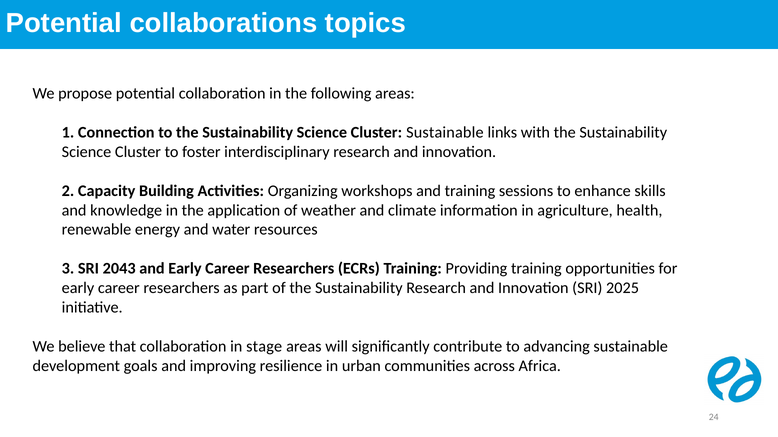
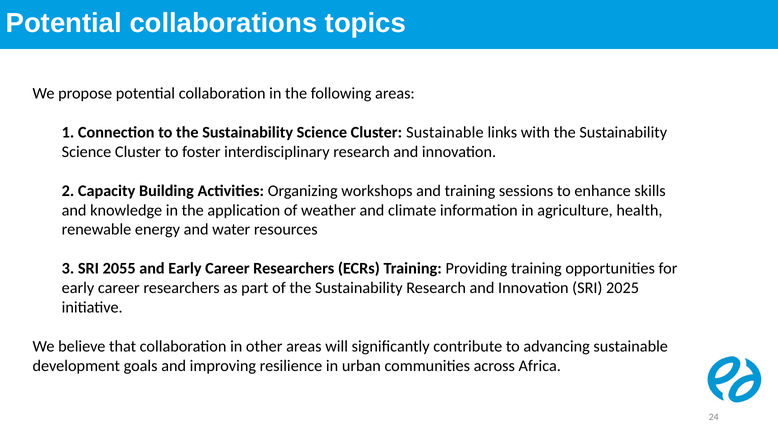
2043: 2043 -> 2055
stage: stage -> other
